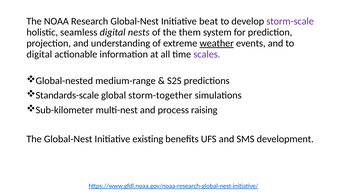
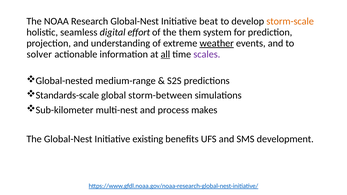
storm-scale colour: purple -> orange
nests: nests -> effort
digital at (39, 54): digital -> solver
all underline: none -> present
storm-together: storm-together -> storm-between
raising: raising -> makes
